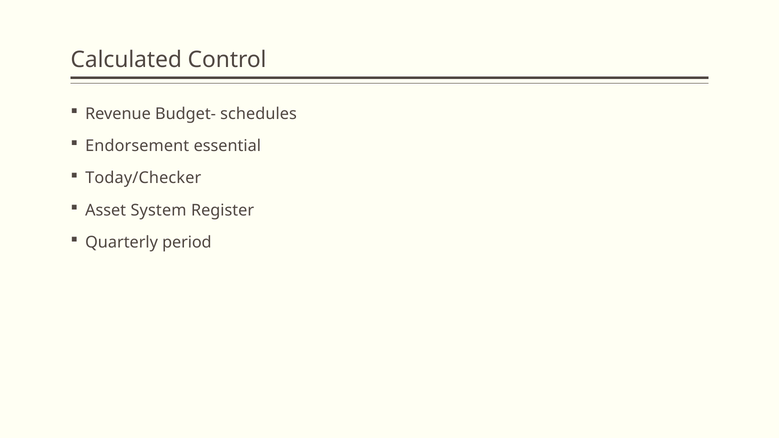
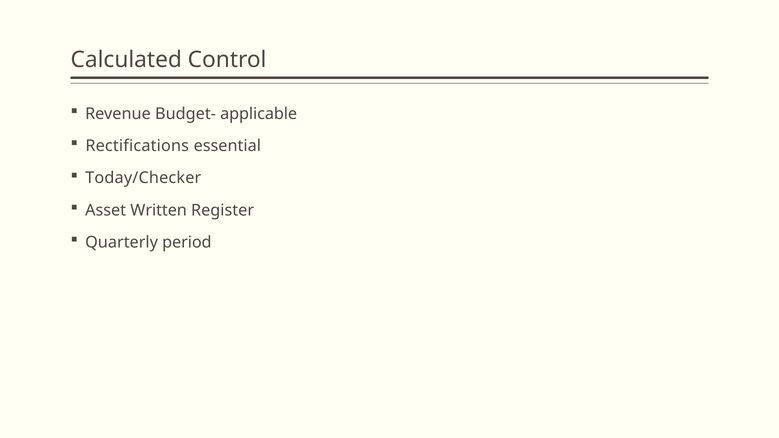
schedules: schedules -> applicable
Endorsement: Endorsement -> Rectifications
System: System -> Written
